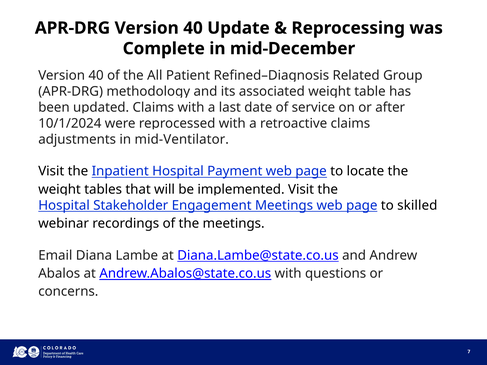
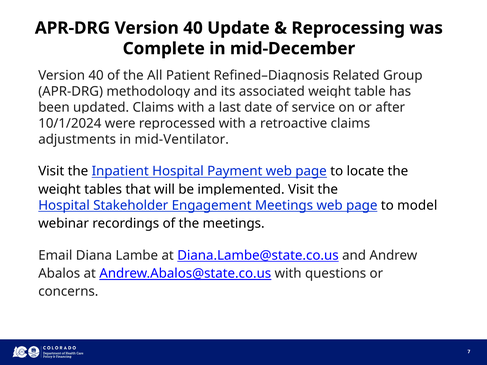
skilled: skilled -> model
